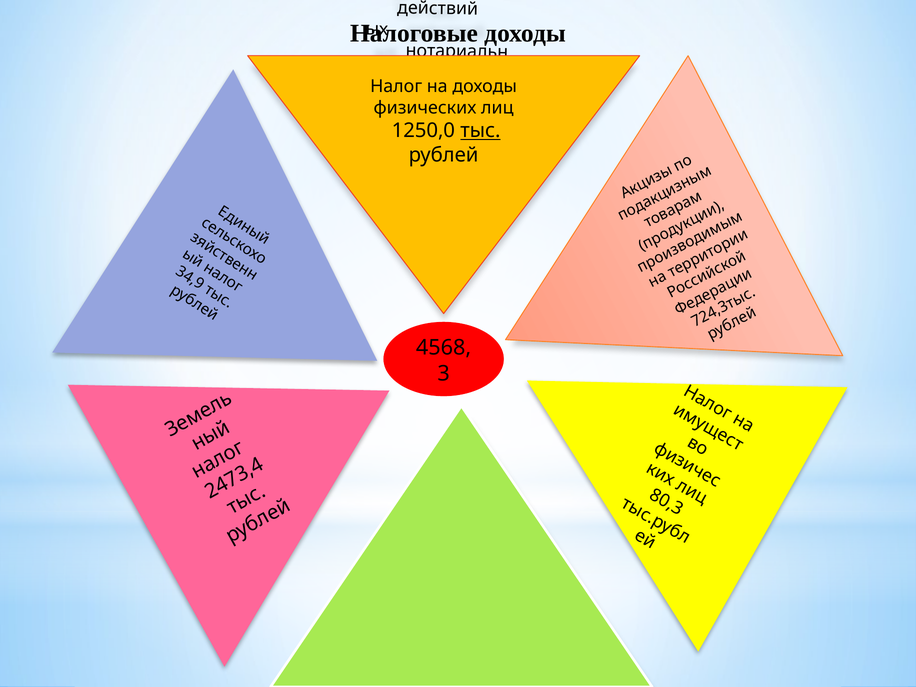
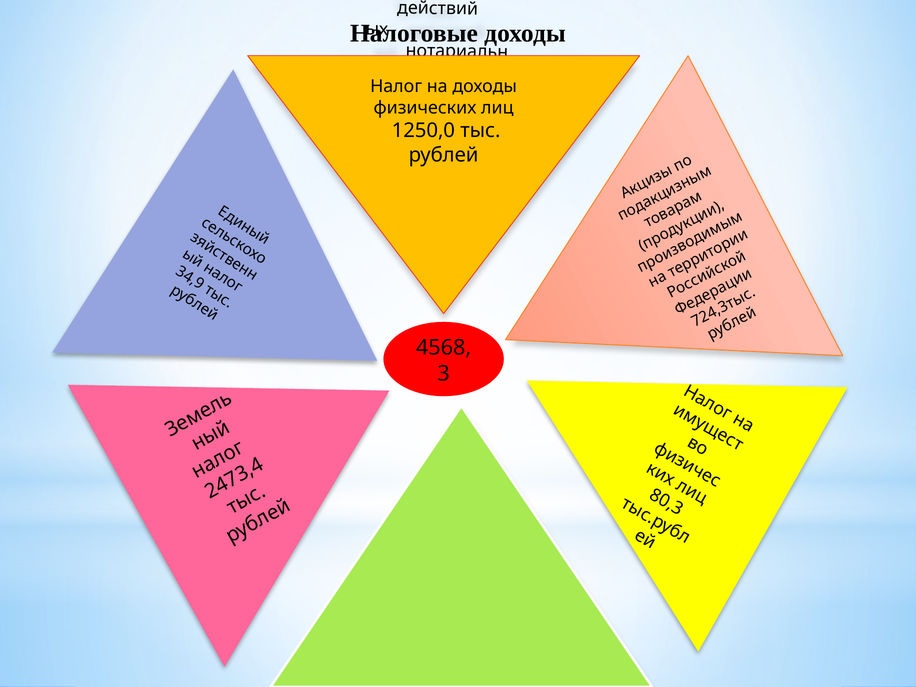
тыс at (480, 131) underline: present -> none
